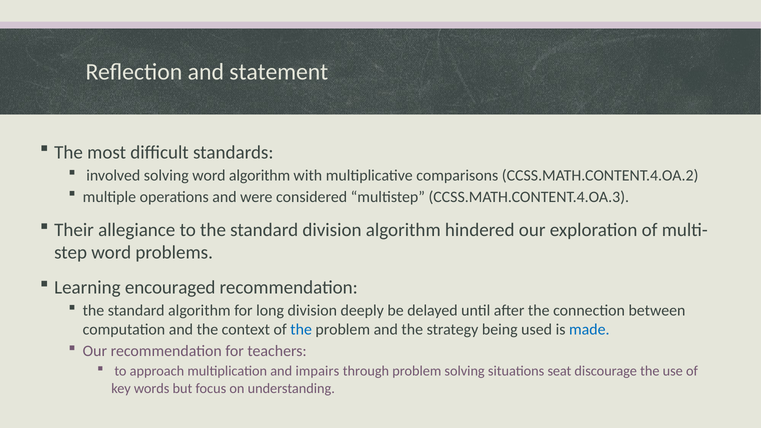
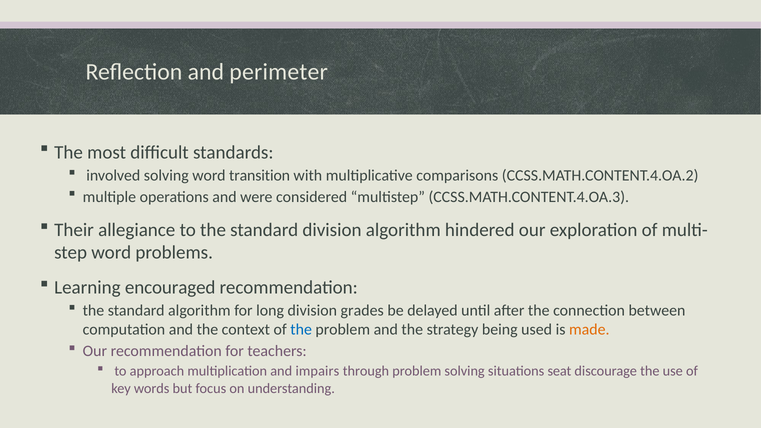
statement: statement -> perimeter
word algorithm: algorithm -> transition
deeply: deeply -> grades
made colour: blue -> orange
